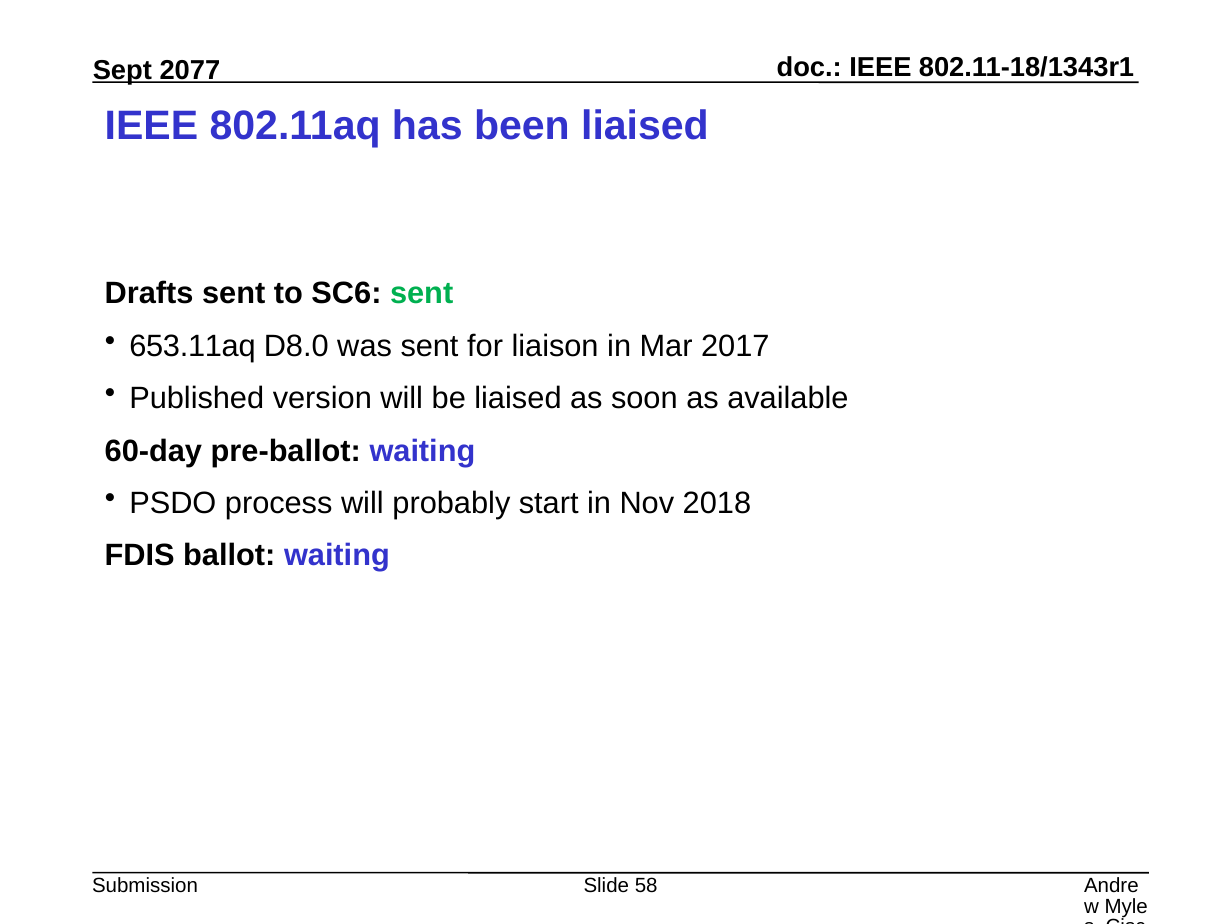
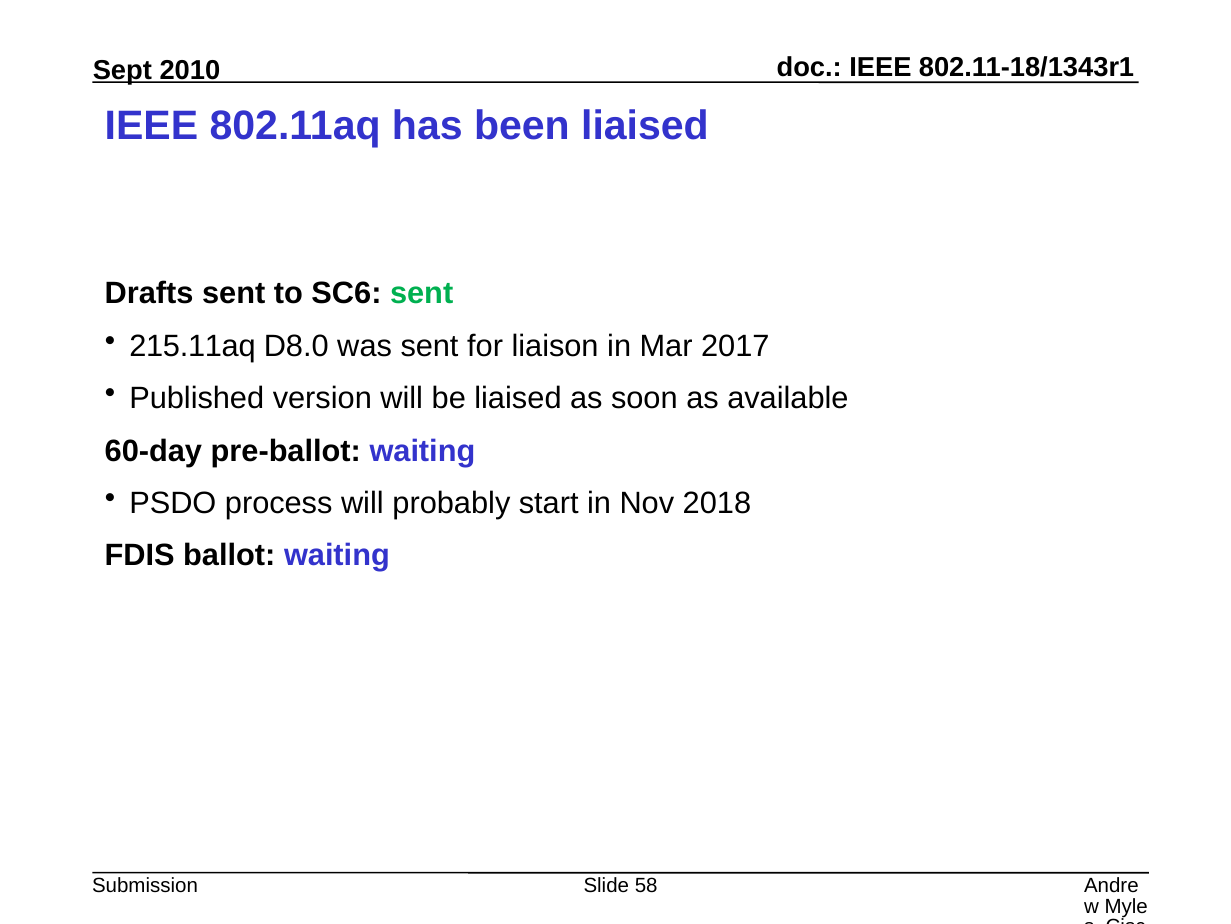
2077: 2077 -> 2010
653.11aq: 653.11aq -> 215.11aq
